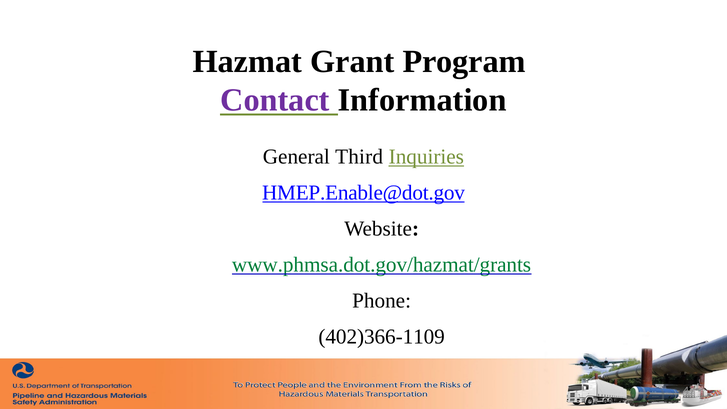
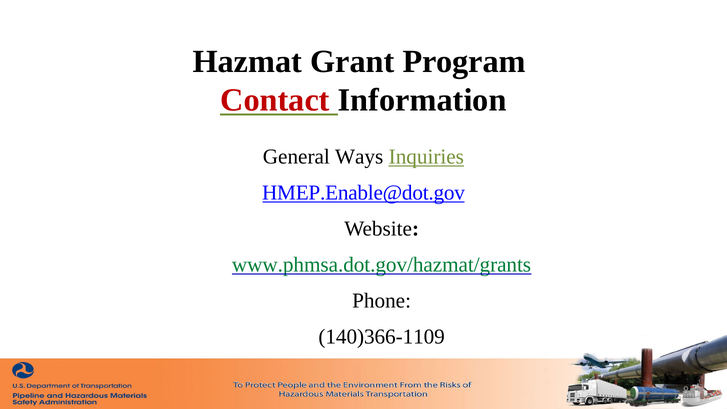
Contact colour: purple -> red
Third: Third -> Ways
402)366-1109: 402)366-1109 -> 140)366-1109
47: 47 -> 84
